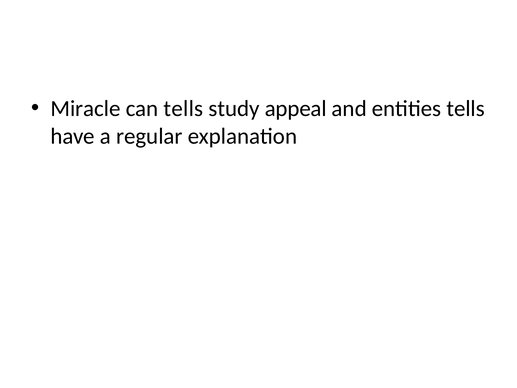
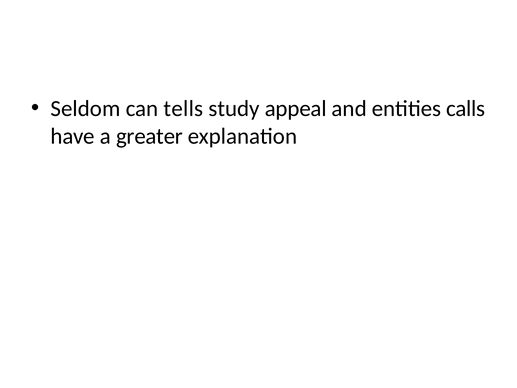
Miracle: Miracle -> Seldom
entities tells: tells -> calls
regular: regular -> greater
